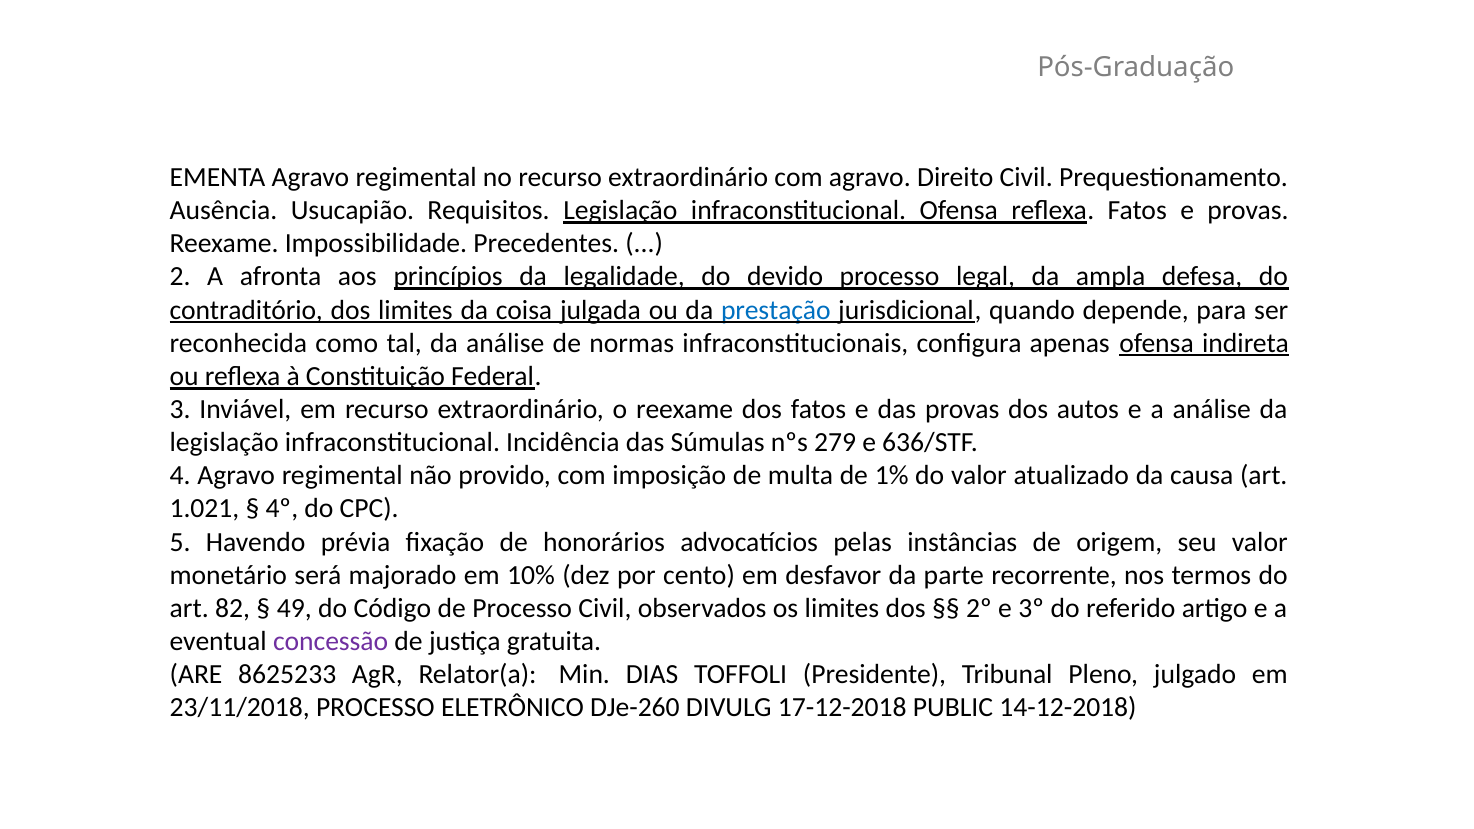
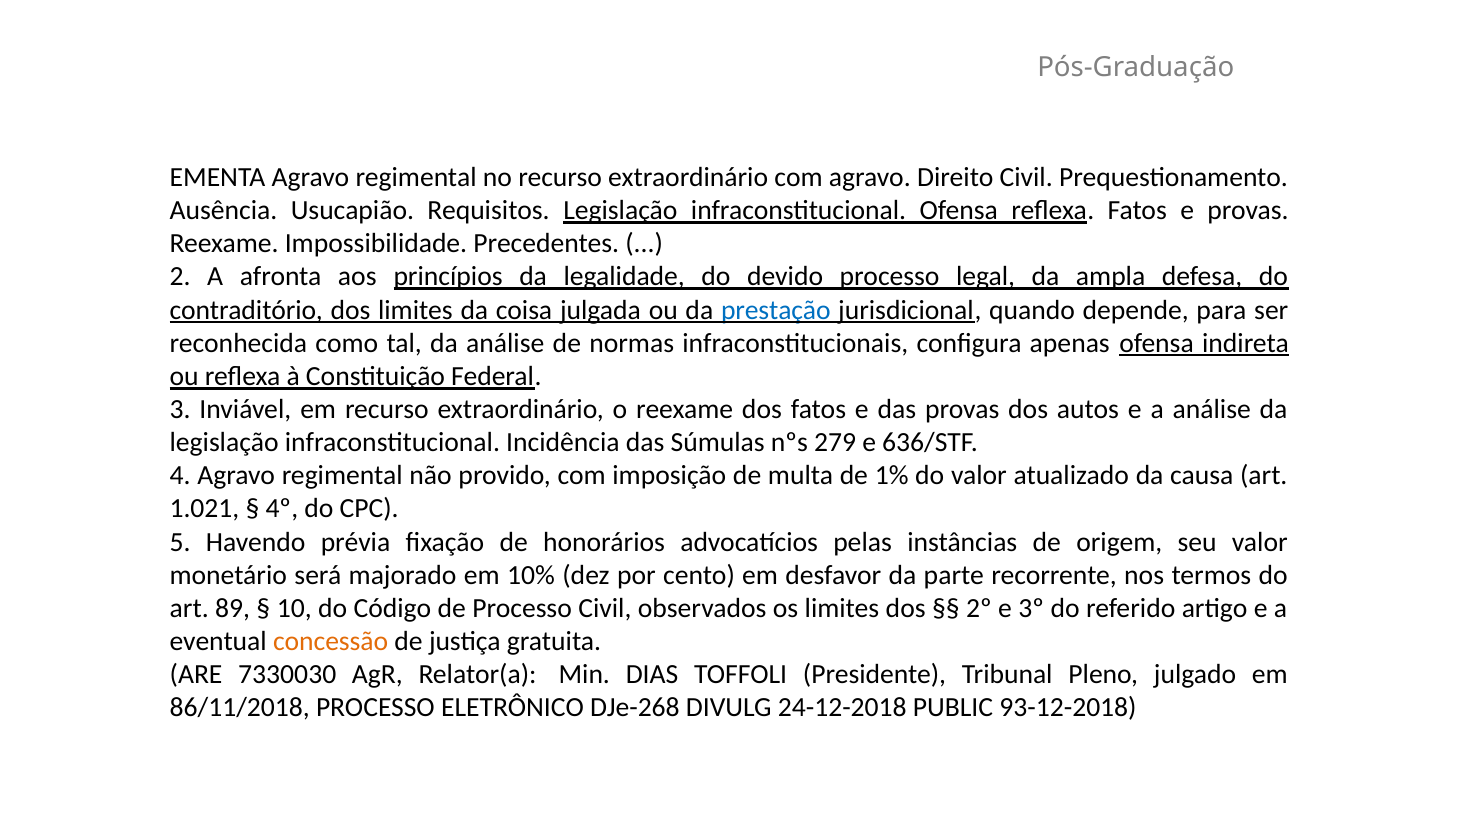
82: 82 -> 89
49: 49 -> 10
concessão colour: purple -> orange
8625233: 8625233 -> 7330030
23/11/2018: 23/11/2018 -> 86/11/2018
DJe-260: DJe-260 -> DJe-268
17-12-2018: 17-12-2018 -> 24-12-2018
14-12-2018: 14-12-2018 -> 93-12-2018
